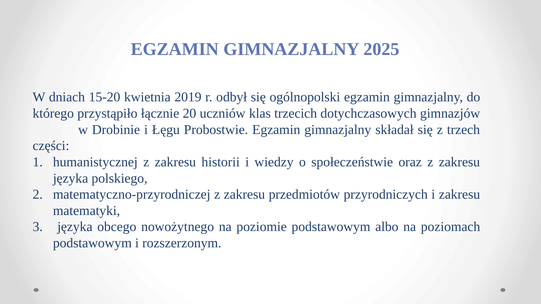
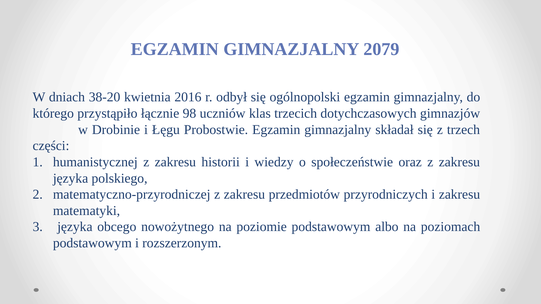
2025: 2025 -> 2079
15-20: 15-20 -> 38-20
2019: 2019 -> 2016
20: 20 -> 98
